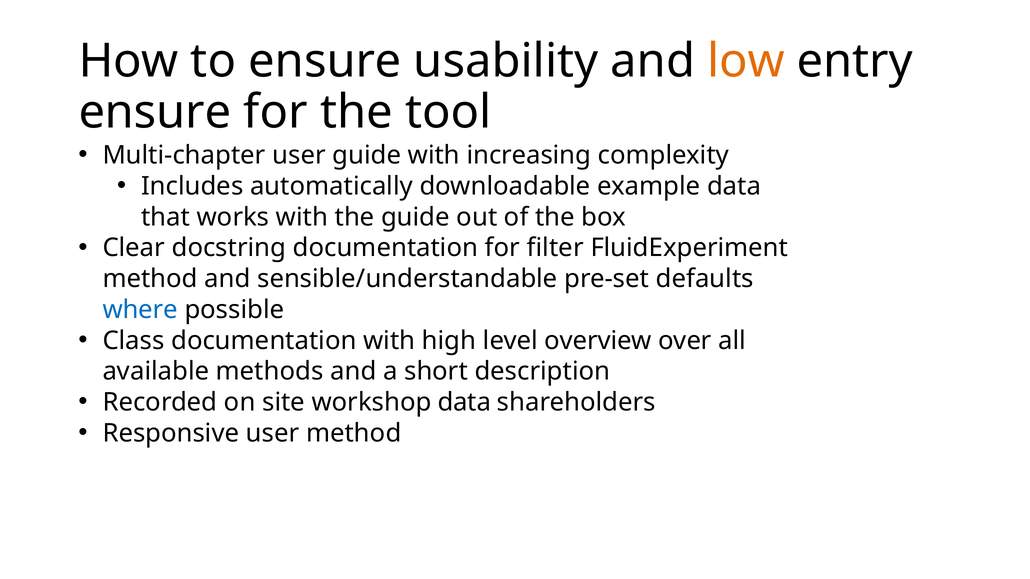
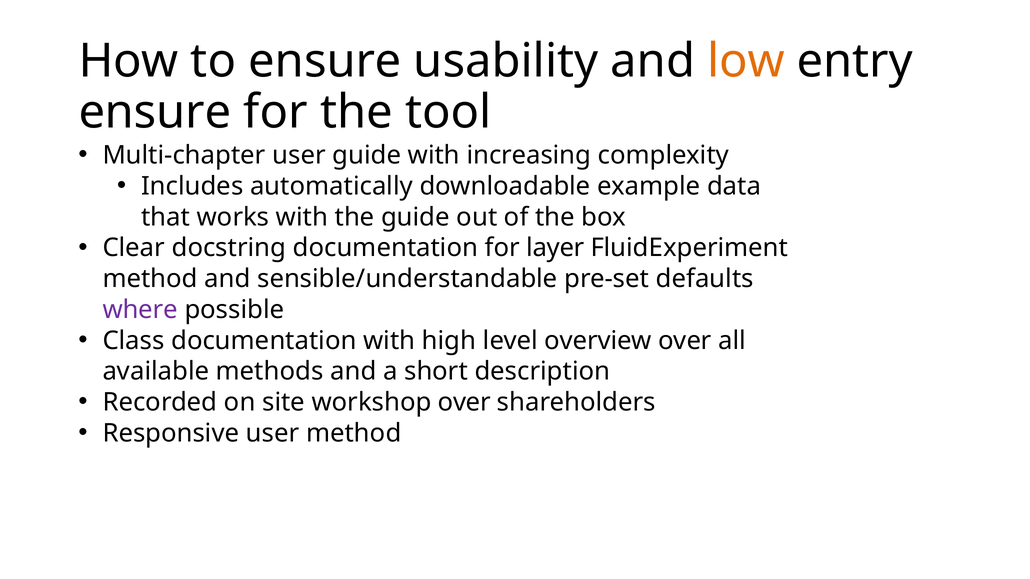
filter: filter -> layer
where colour: blue -> purple
workshop data: data -> over
